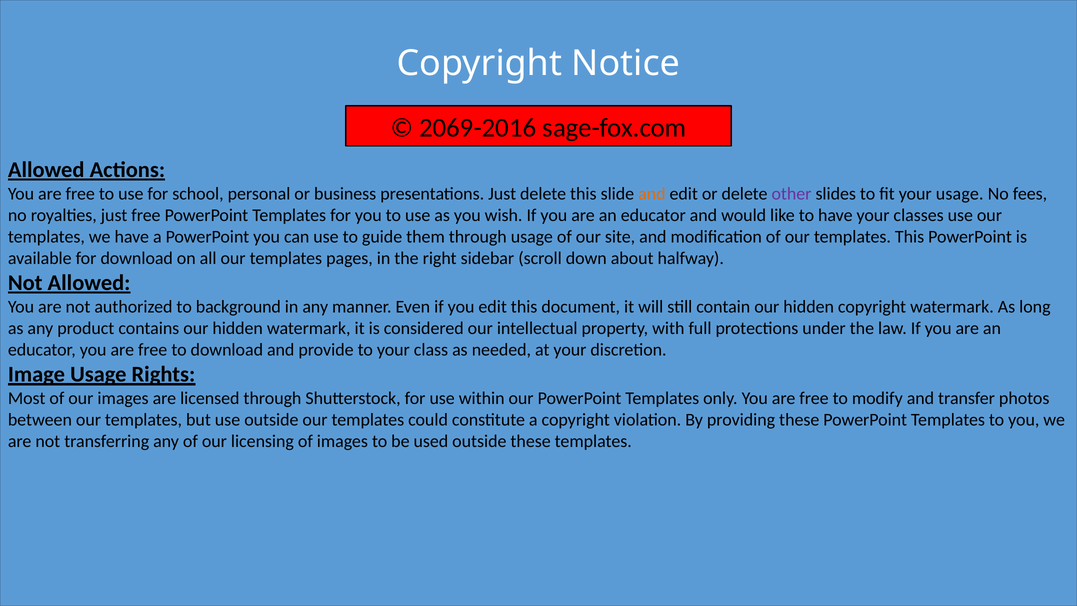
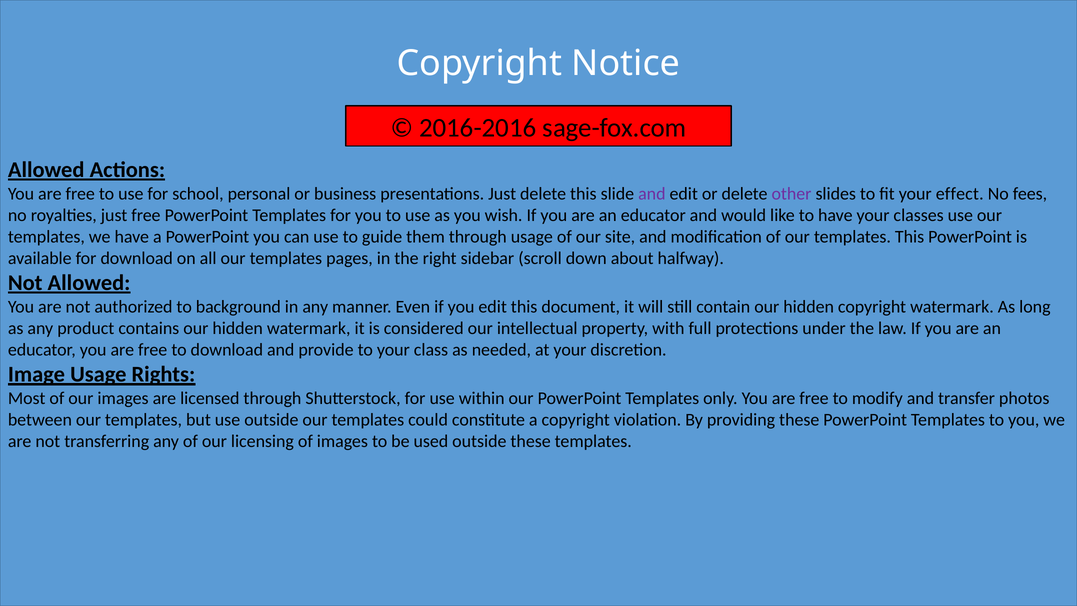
2069-2016: 2069-2016 -> 2016-2016
and at (652, 194) colour: orange -> purple
your usage: usage -> effect
